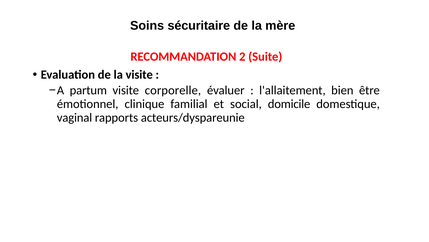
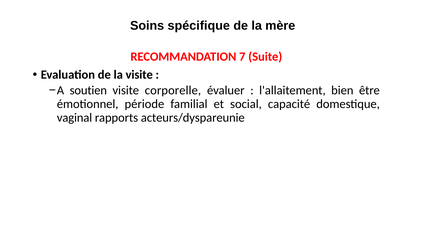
sécuritaire: sécuritaire -> spécifique
2: 2 -> 7
partum: partum -> soutien
clinique: clinique -> période
domicile: domicile -> capacité
